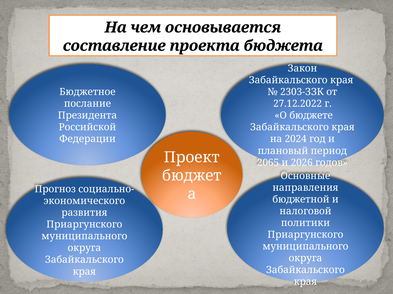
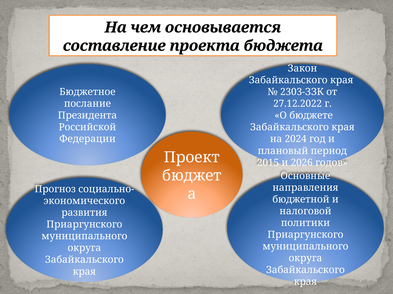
2065: 2065 -> 2015
